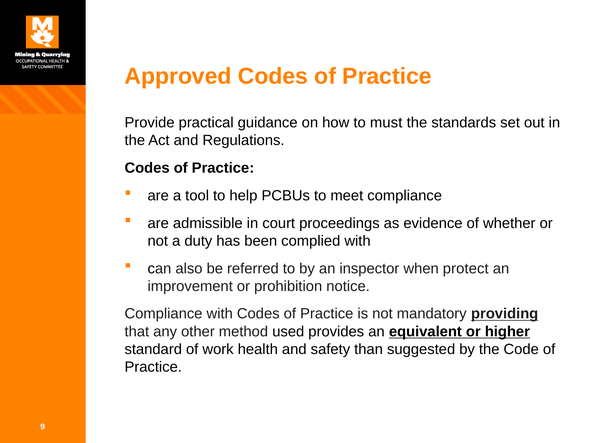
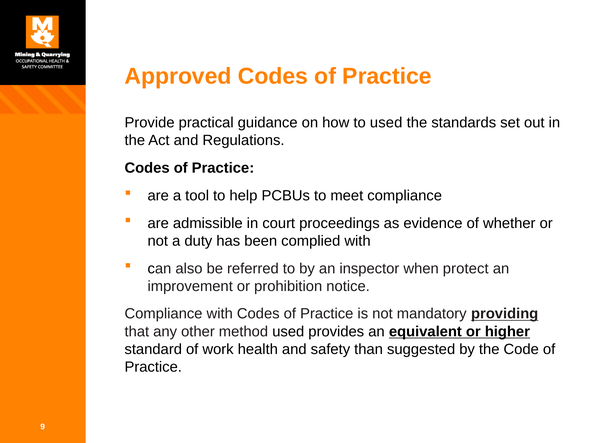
to must: must -> used
